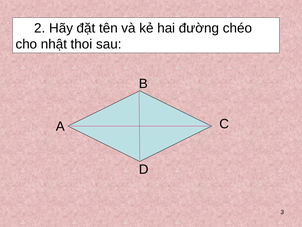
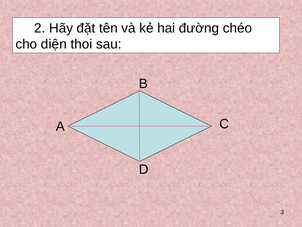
nhật: nhật -> diện
